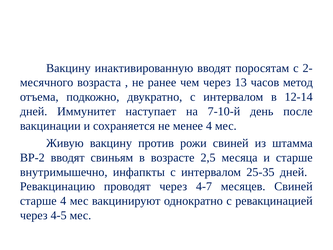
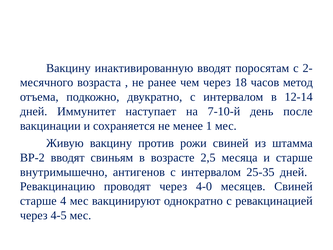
13: 13 -> 18
менее 4: 4 -> 1
инфапкты: инфапкты -> антигенов
4-7: 4-7 -> 4-0
